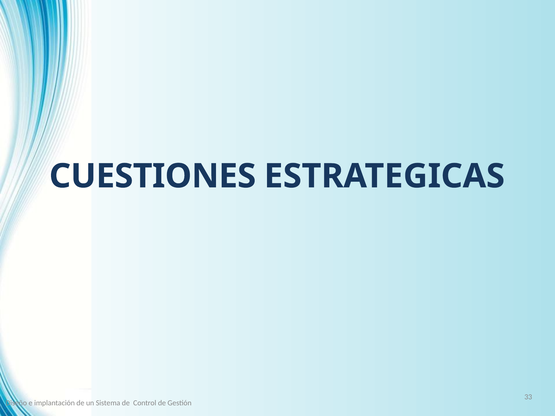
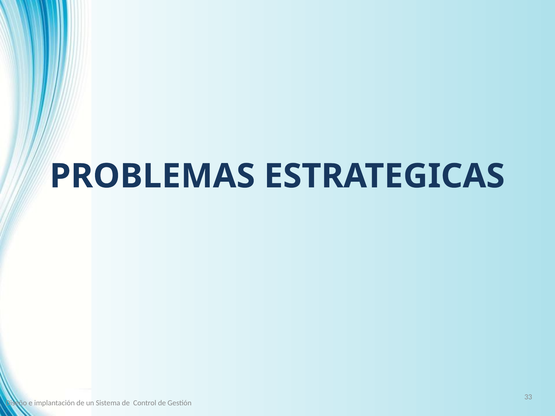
CUESTIONES: CUESTIONES -> PROBLEMAS
